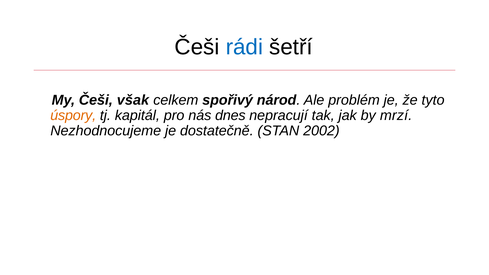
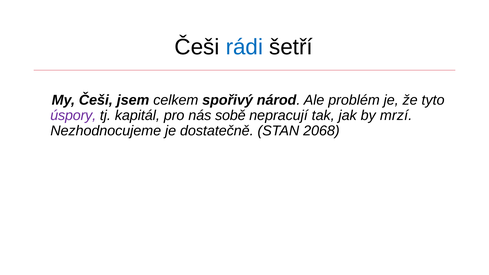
však: však -> jsem
úspory colour: orange -> purple
dnes: dnes -> sobě
2002: 2002 -> 2068
